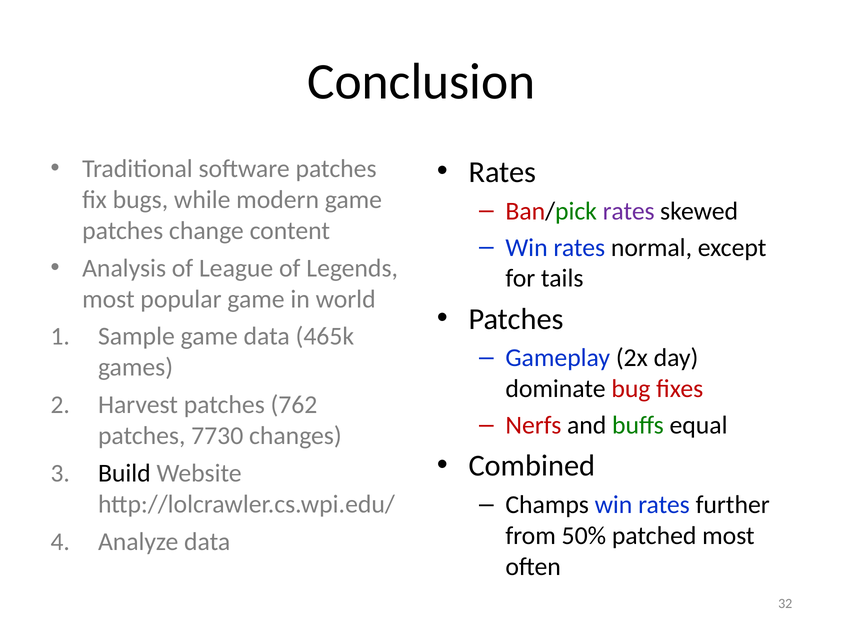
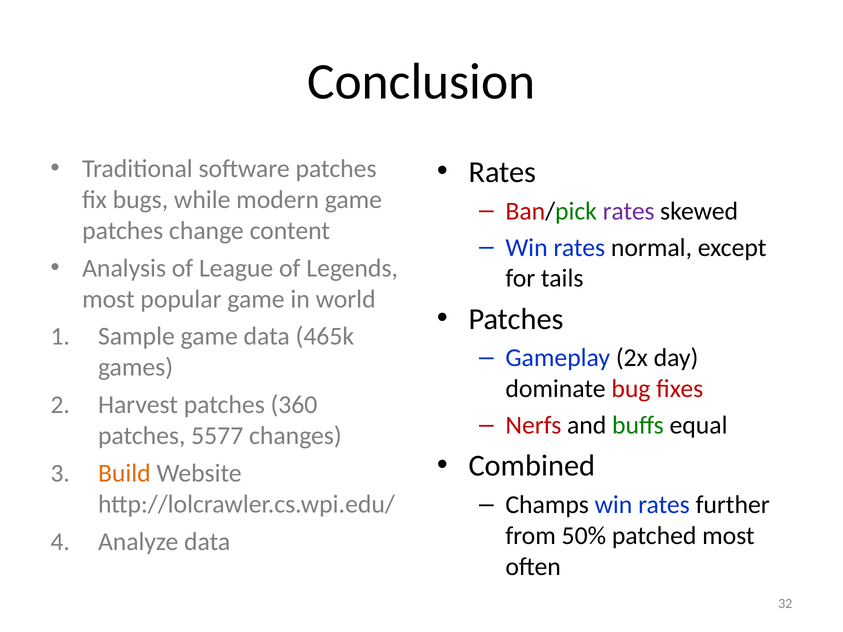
762: 762 -> 360
7730: 7730 -> 5577
Build colour: black -> orange
